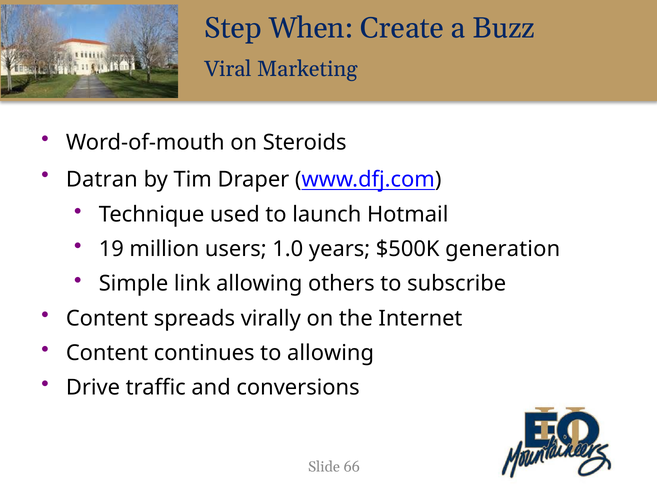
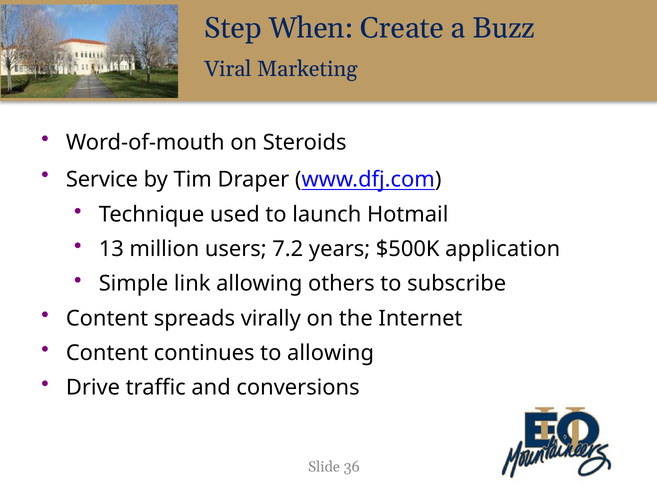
Datran: Datran -> Service
19: 19 -> 13
1.0: 1.0 -> 7.2
generation: generation -> application
66: 66 -> 36
